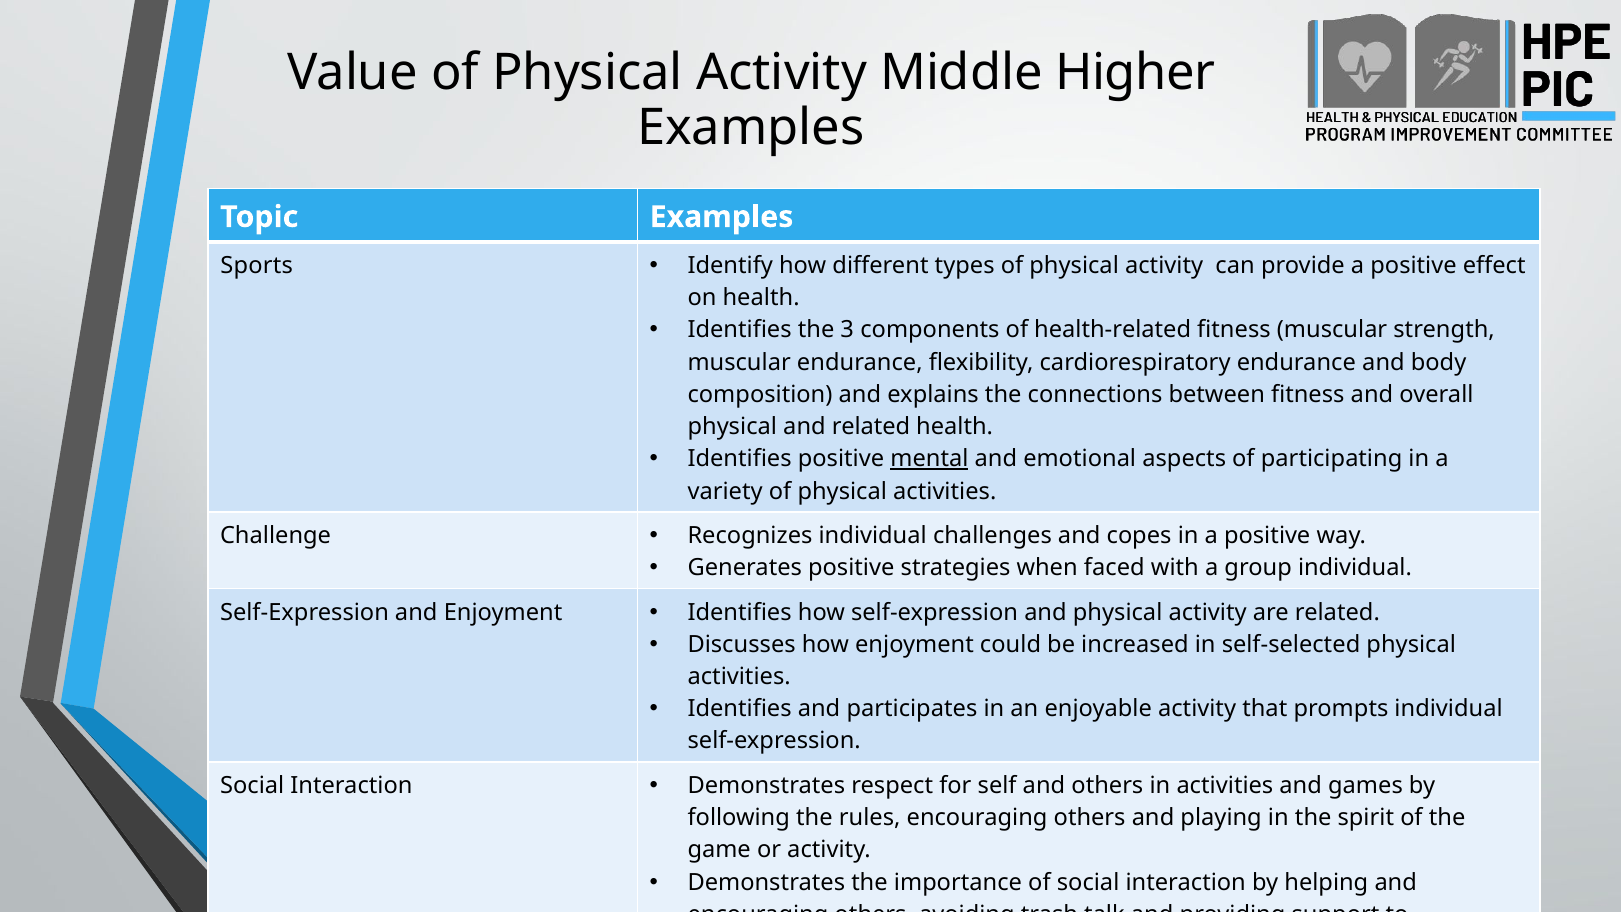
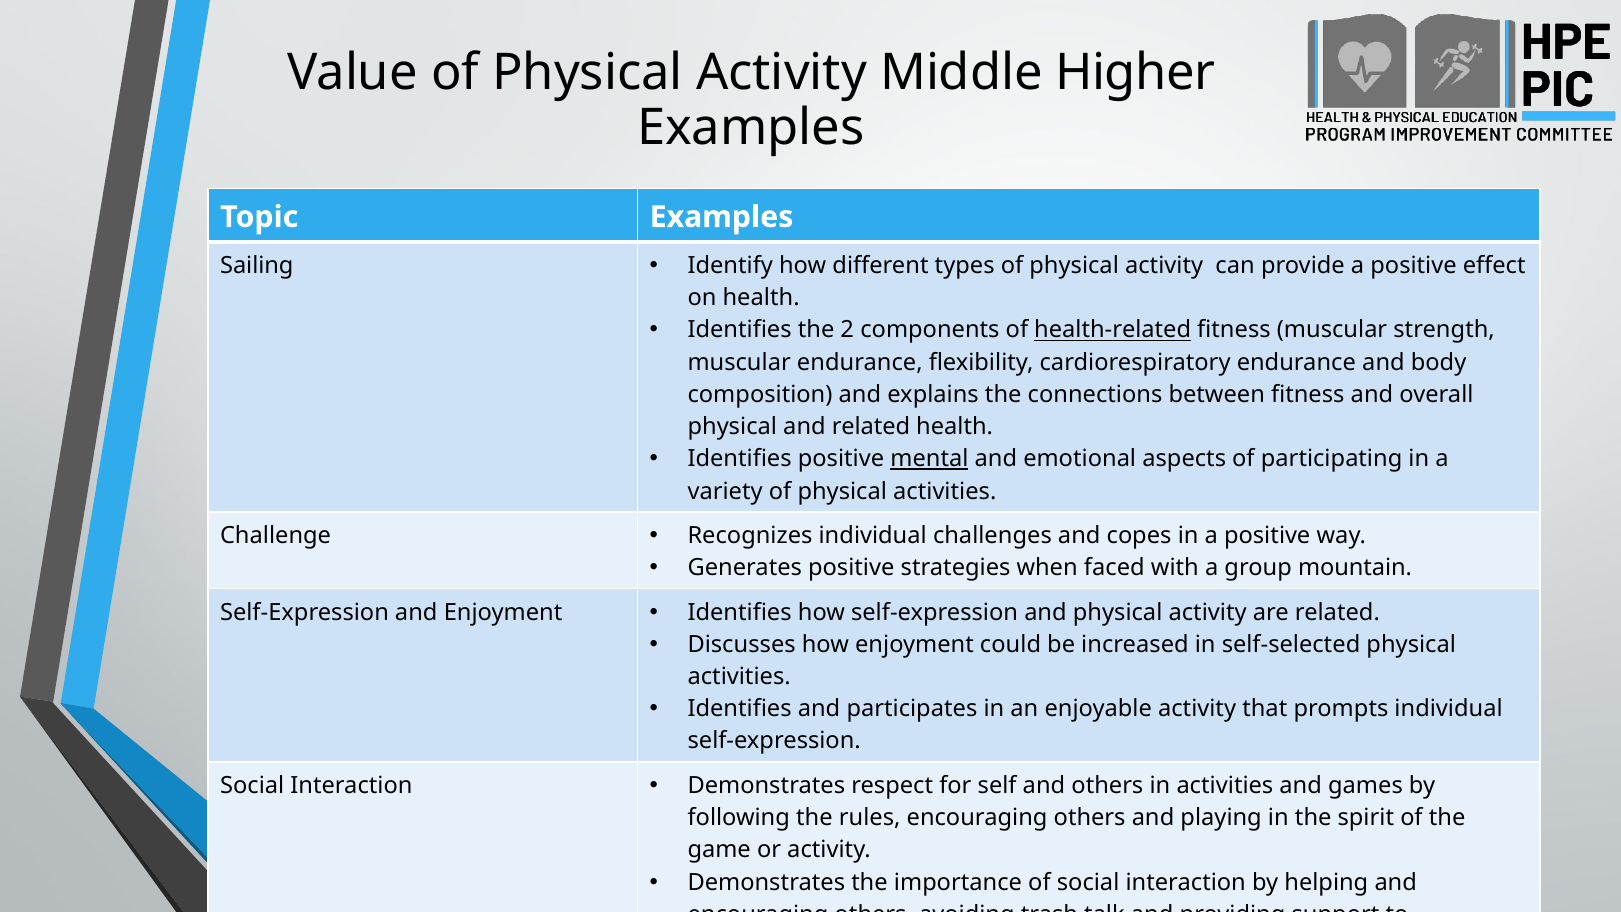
Sports: Sports -> Sailing
3: 3 -> 2
health-related underline: none -> present
group individual: individual -> mountain
